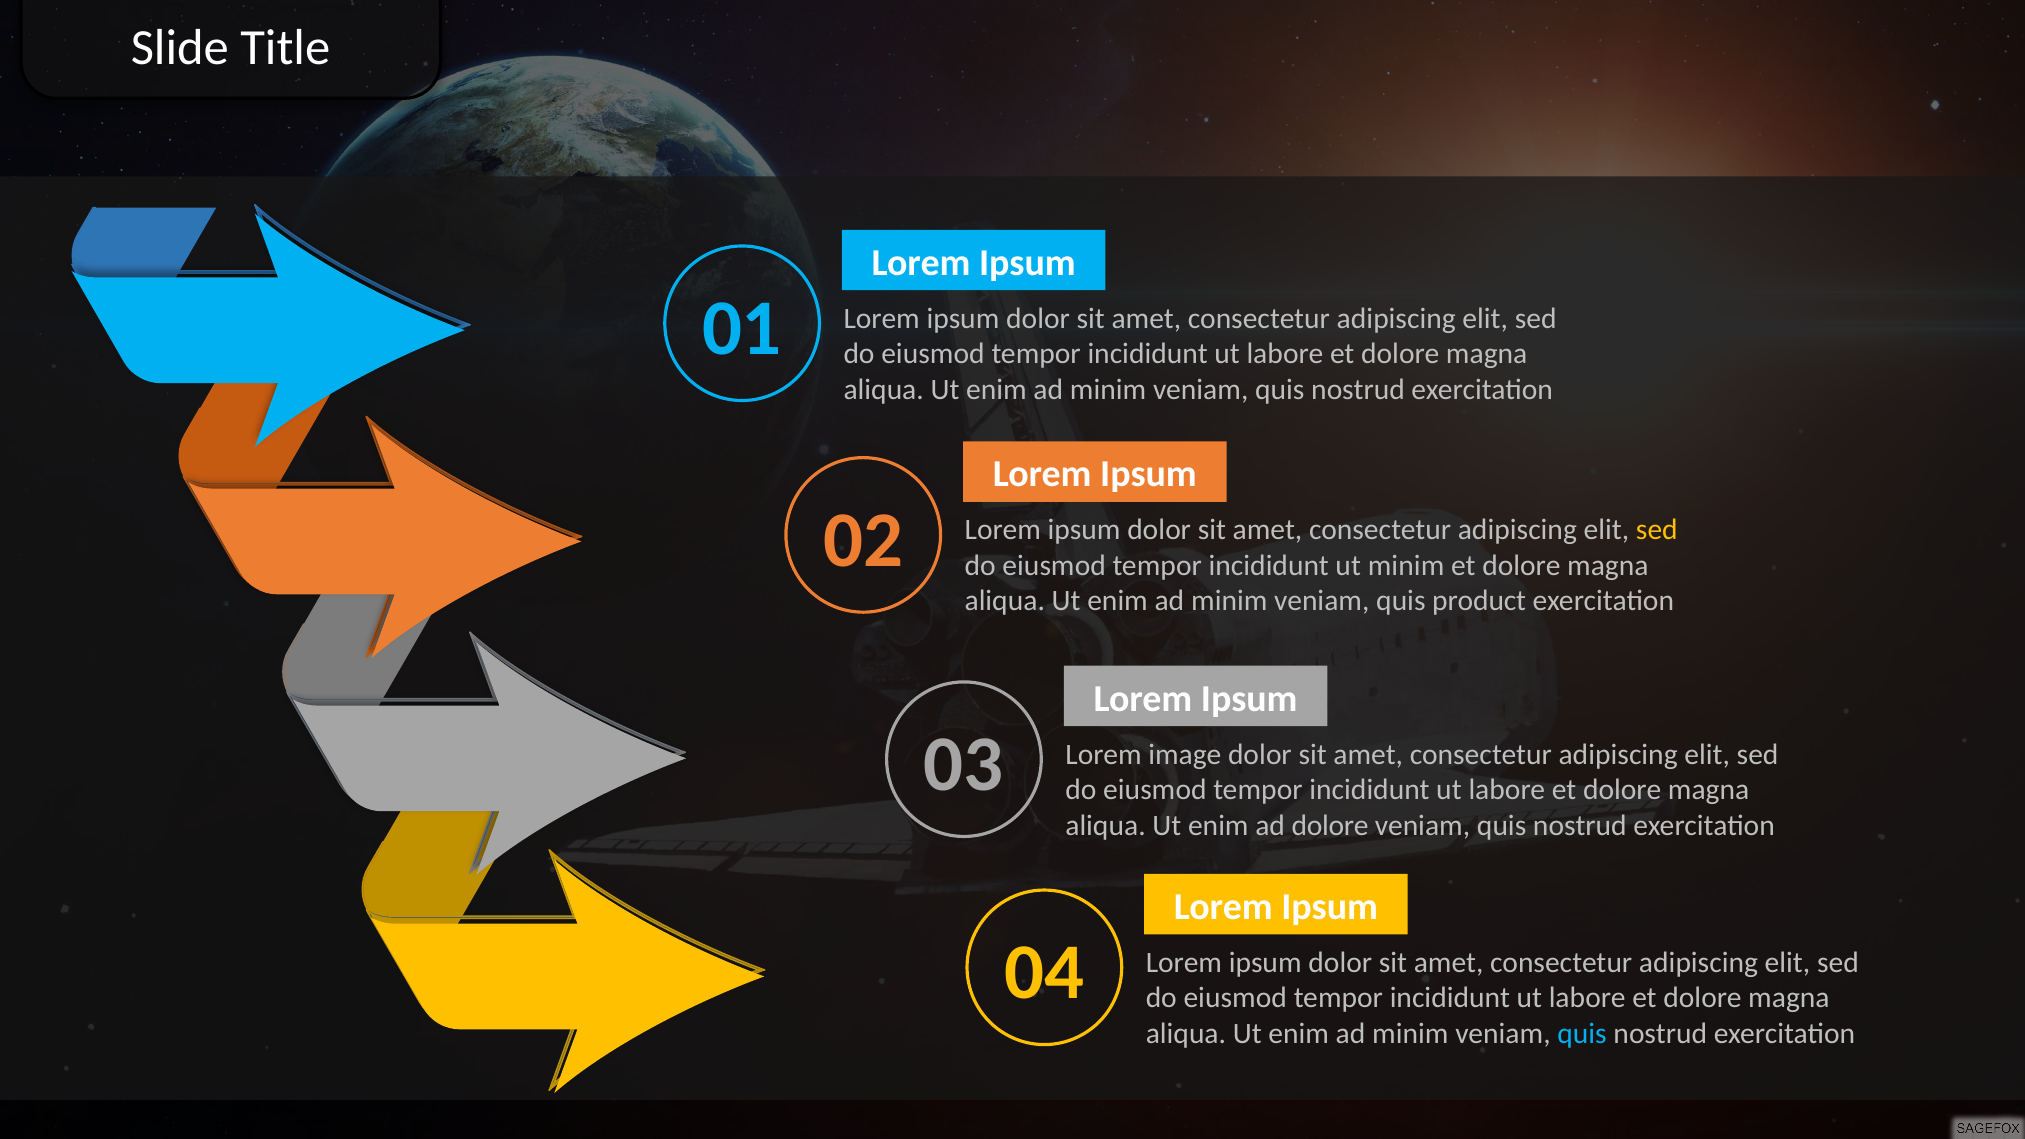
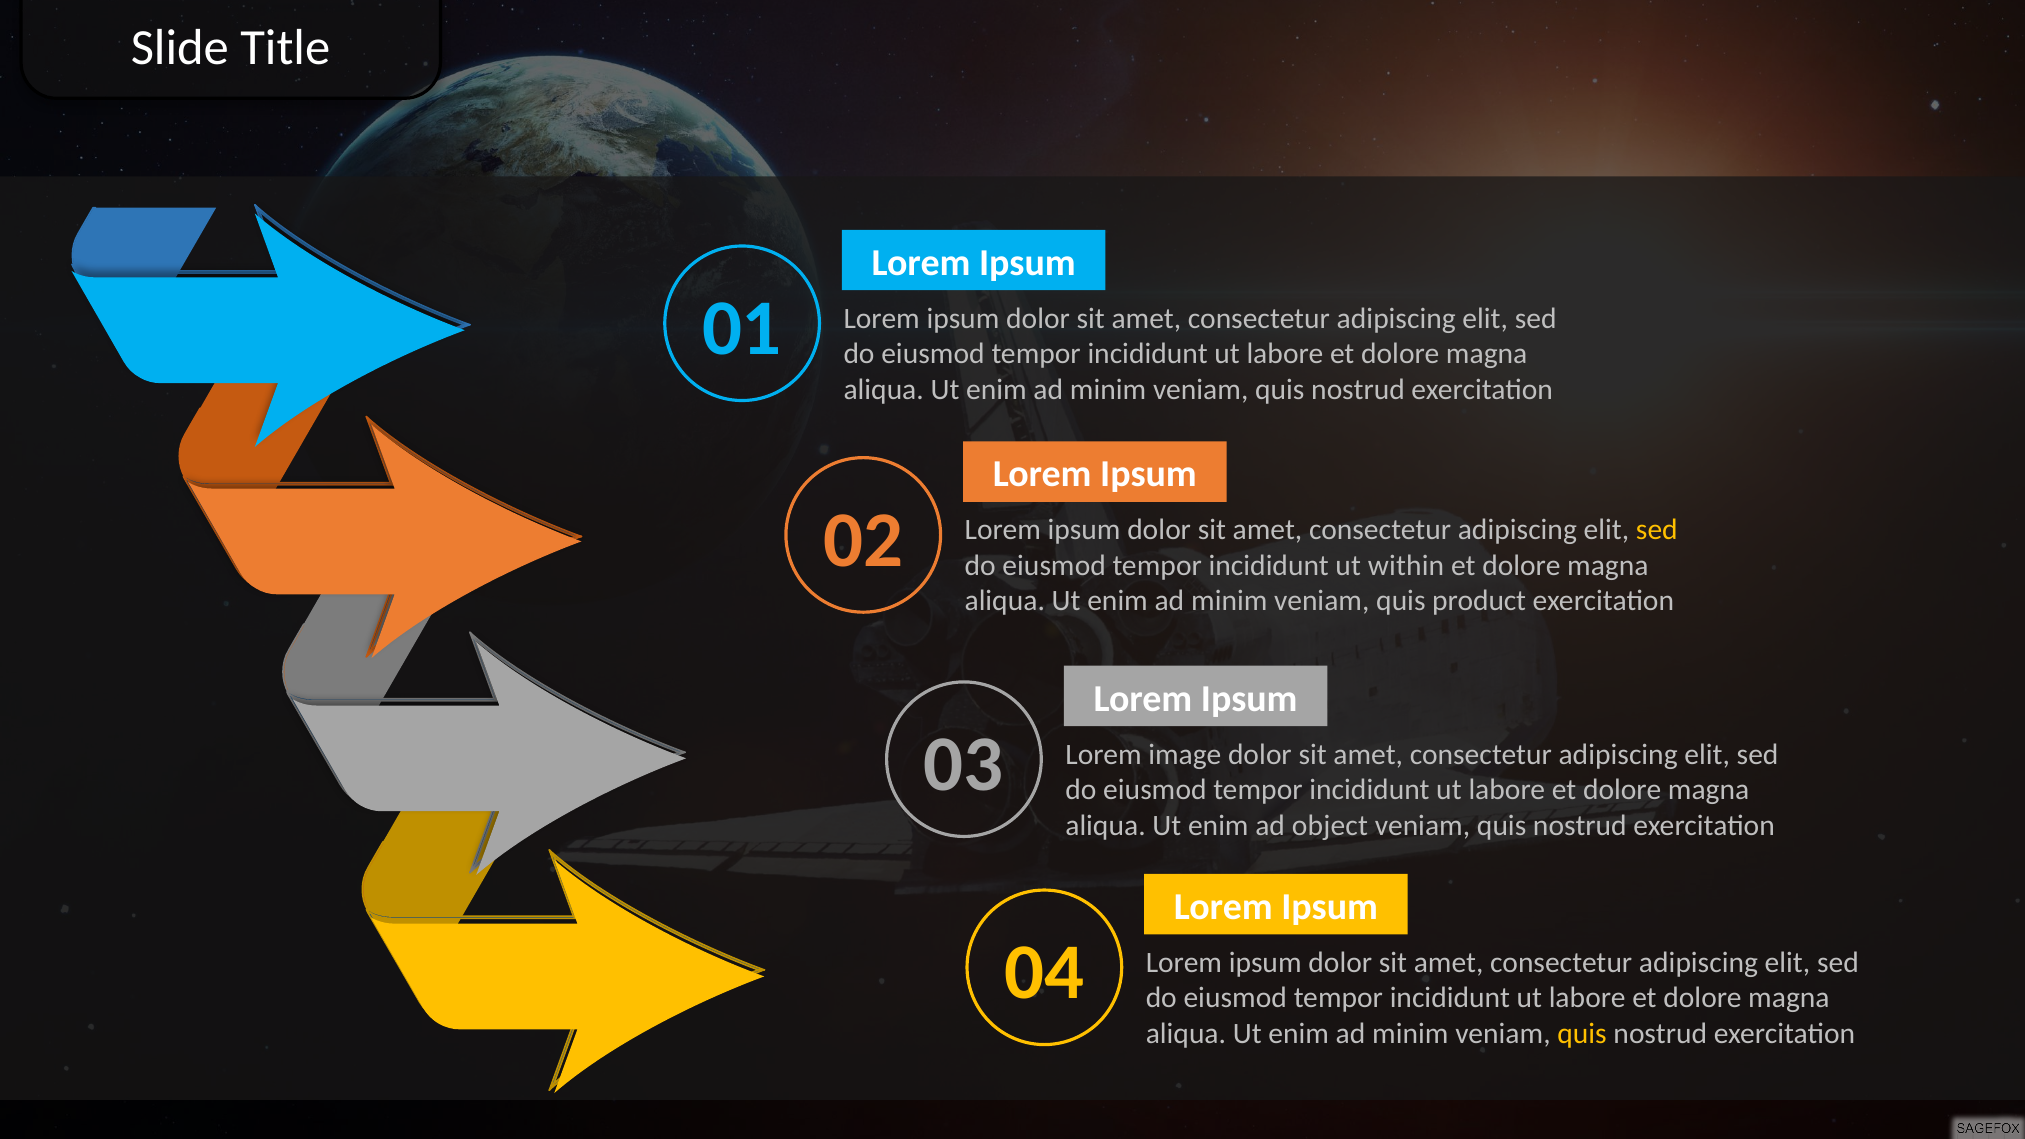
ut minim: minim -> within
ad dolore: dolore -> object
quis at (1582, 1034) colour: light blue -> yellow
